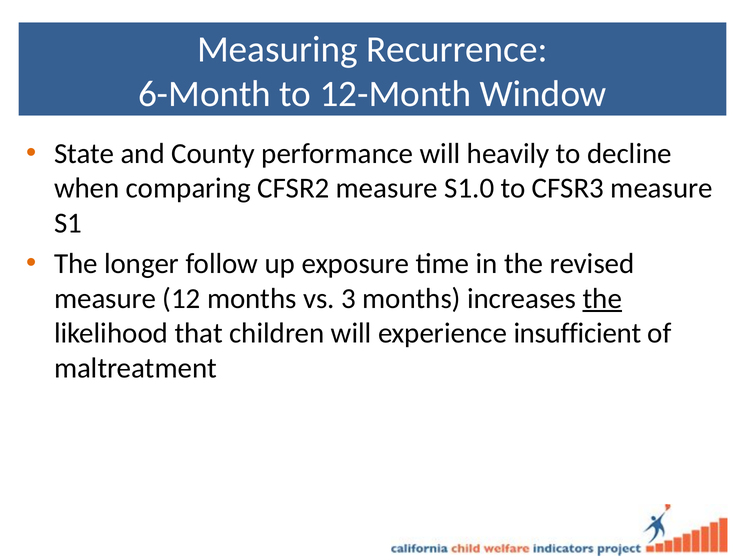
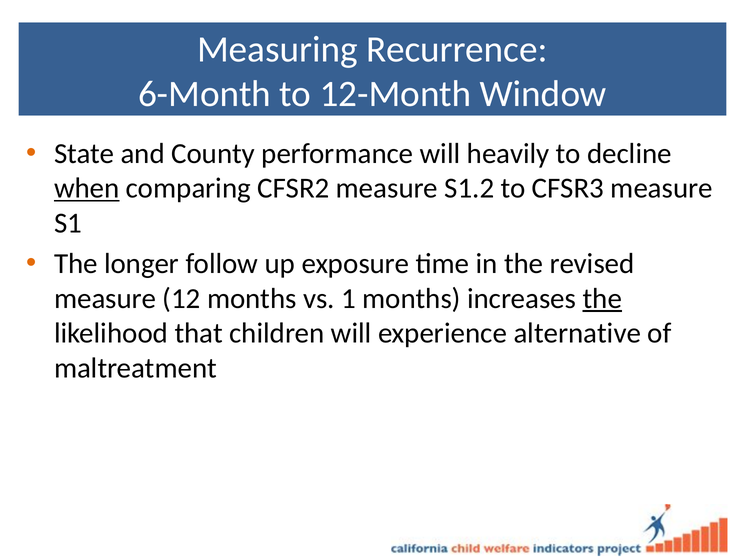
when underline: none -> present
S1.0: S1.0 -> S1.2
3: 3 -> 1
insufficient: insufficient -> alternative
